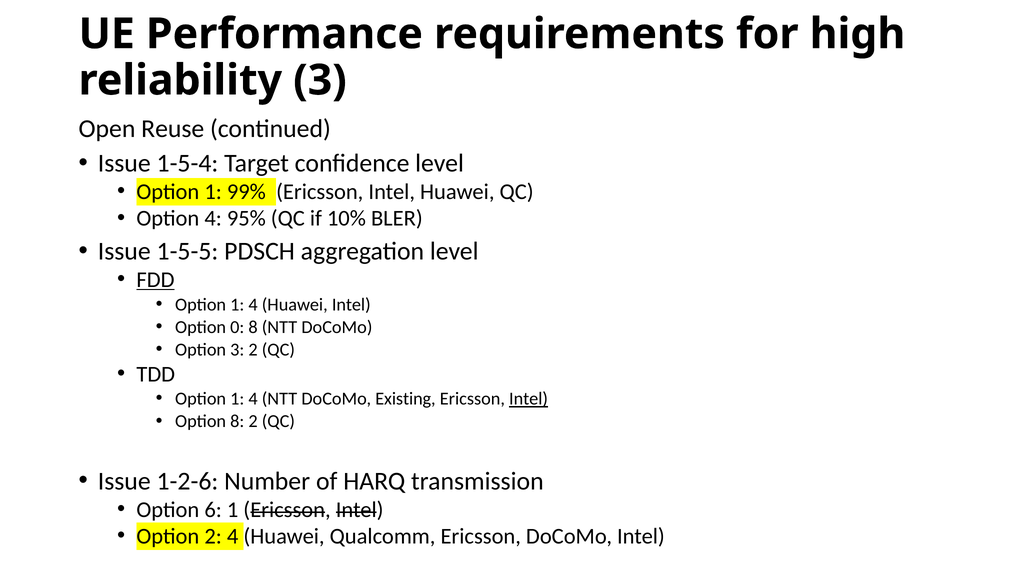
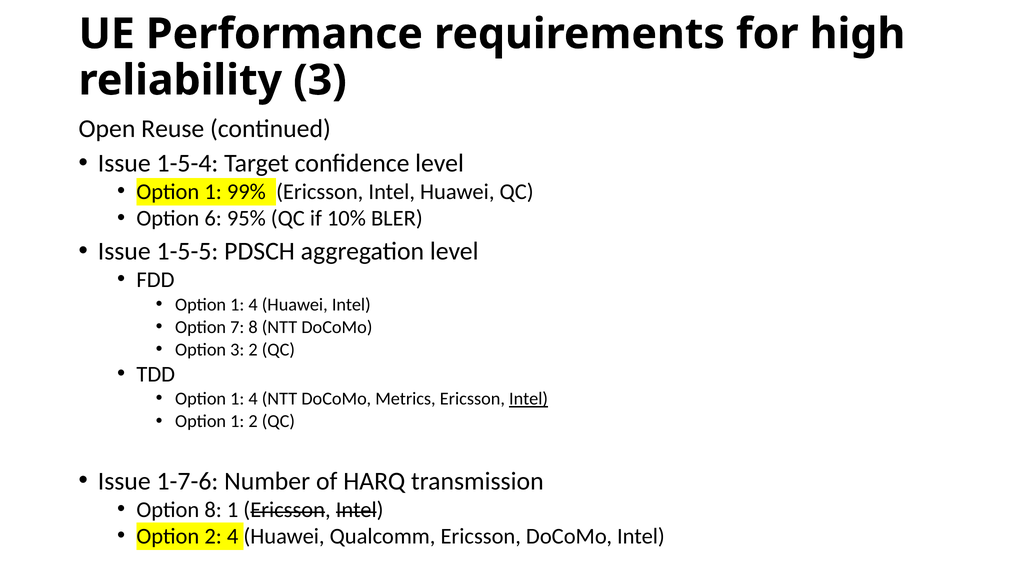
Option 4: 4 -> 6
FDD underline: present -> none
0: 0 -> 7
Existing: Existing -> Metrics
8 at (237, 422): 8 -> 1
1-2-6: 1-2-6 -> 1-7-6
Option 6: 6 -> 8
